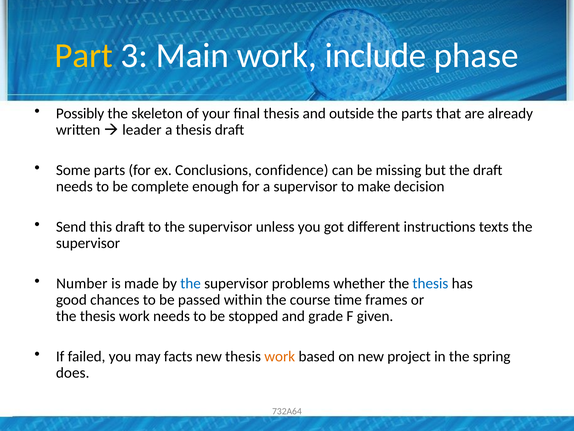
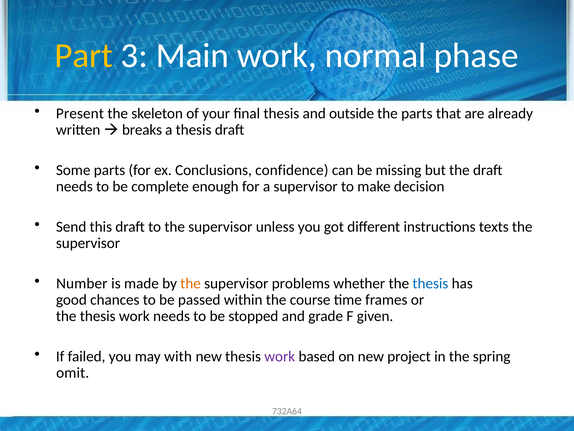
include: include -> normal
Possibly: Possibly -> Present
leader: leader -> breaks
the at (191, 283) colour: blue -> orange
facts: facts -> with
work at (280, 356) colour: orange -> purple
does: does -> omit
